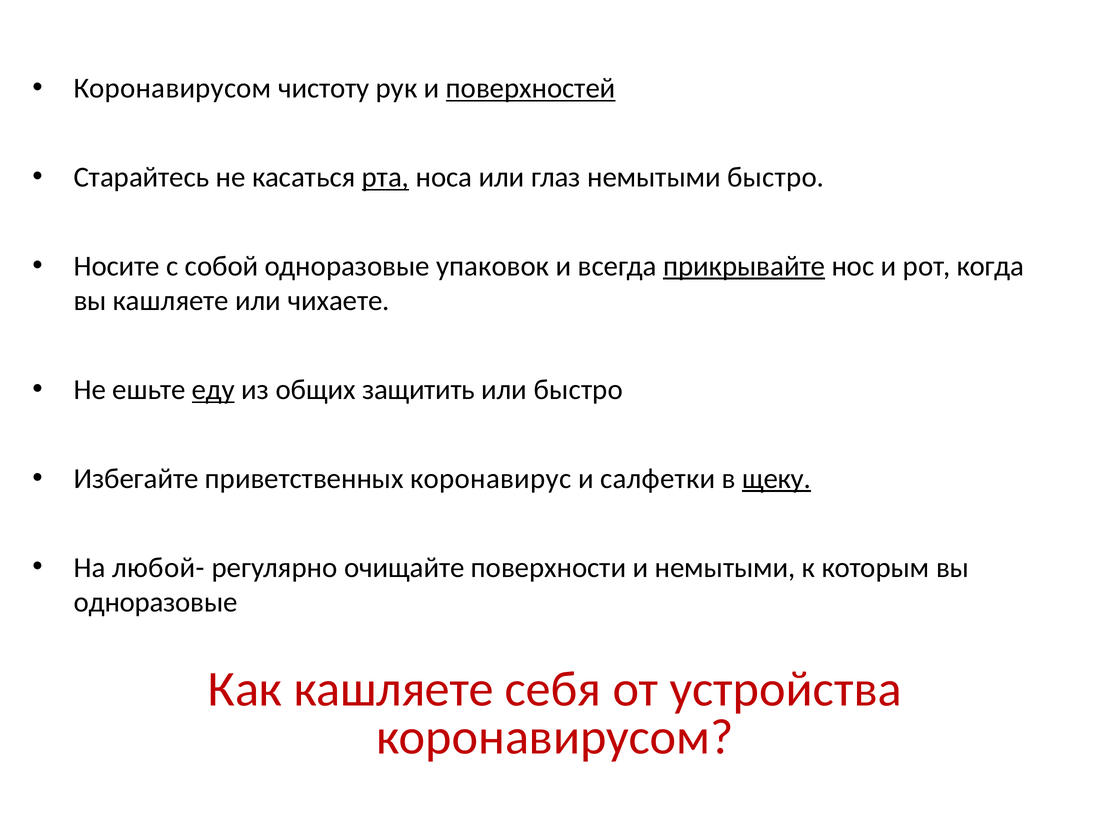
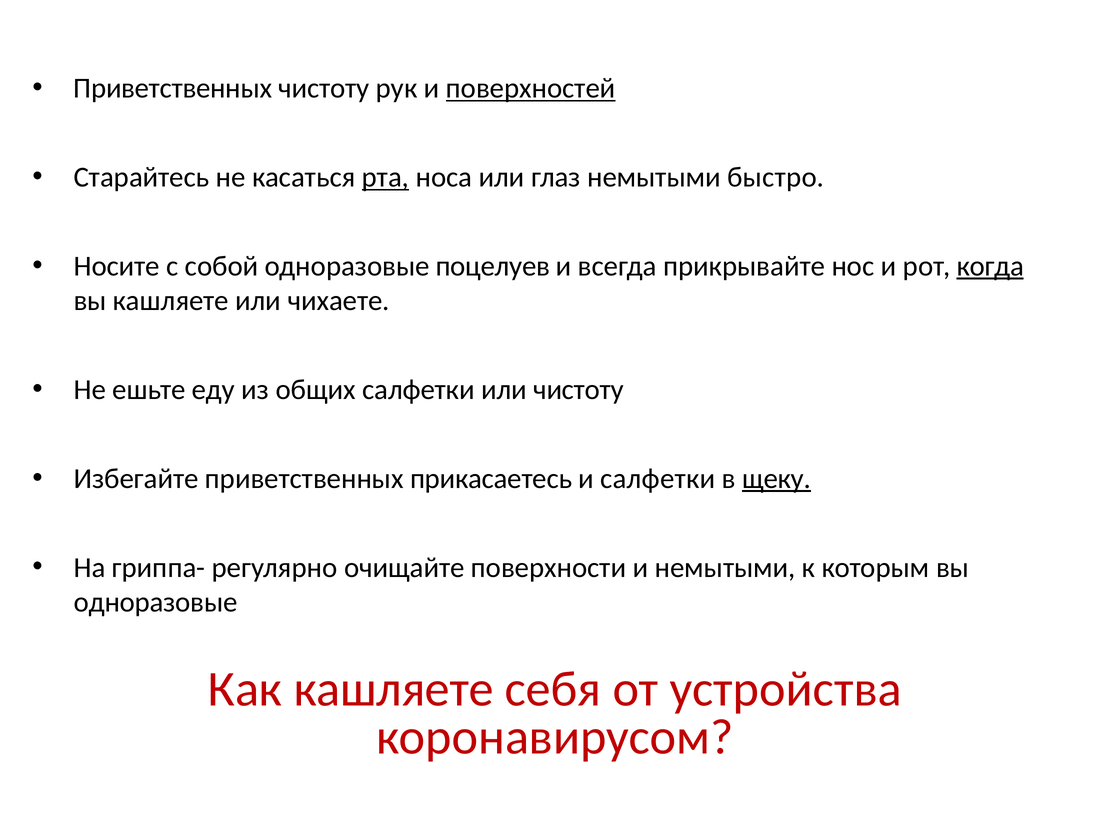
Коронавирусом at (173, 88): Коронавирусом -> Приветственных
упаковок: упаковок -> поцелуев
прикрывайте underline: present -> none
когда underline: none -> present
еду underline: present -> none
общих защитить: защитить -> салфетки
или быстро: быстро -> чистоту
коронавирус: коронавирус -> прикасаетесь
любой-: любой- -> гриппа-
